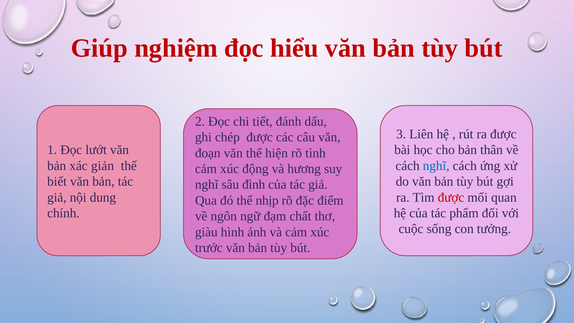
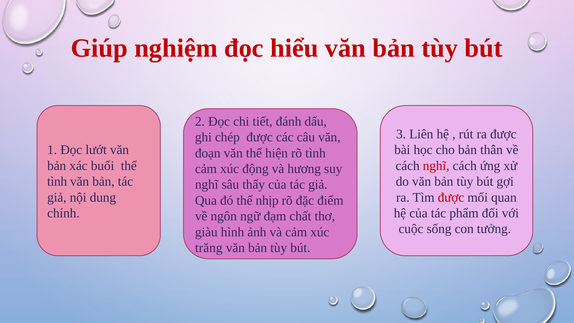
giản: giản -> buổi
nghĩ at (436, 166) colour: blue -> red
biết at (57, 181): biết -> tình
đình: đình -> thấy
trước: trước -> trăng
